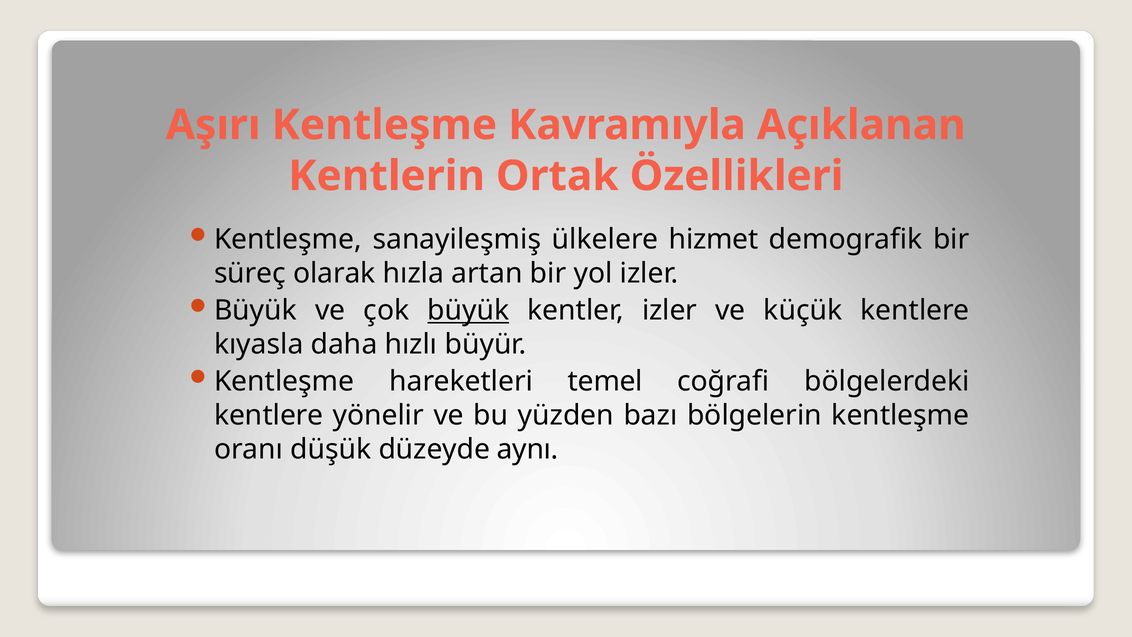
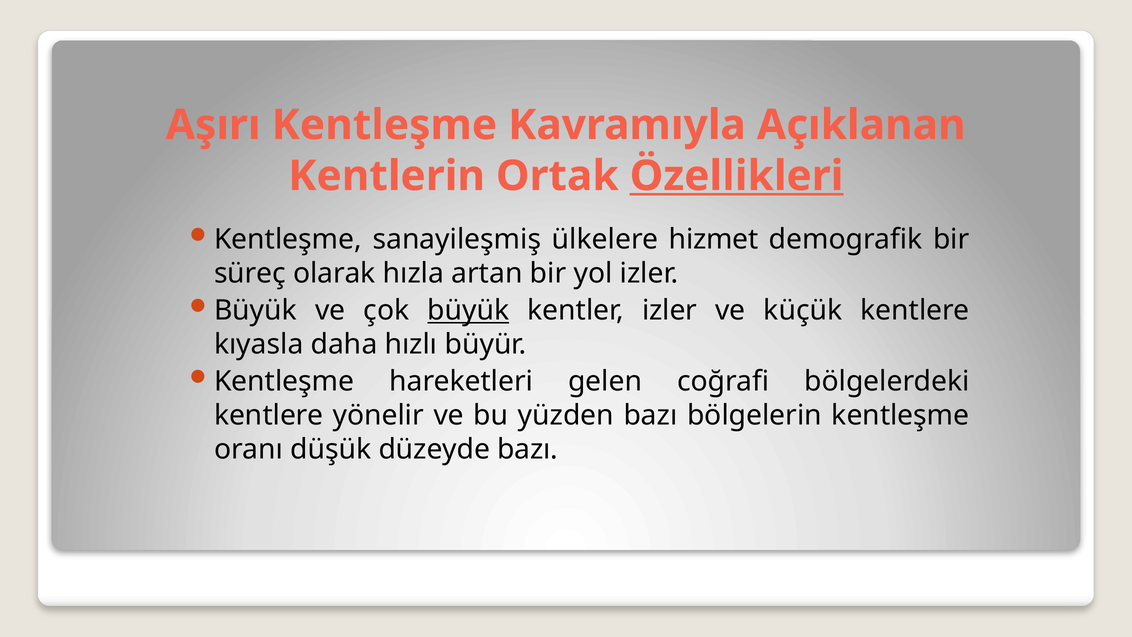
Özellikleri underline: none -> present
temel: temel -> gelen
düzeyde aynı: aynı -> bazı
